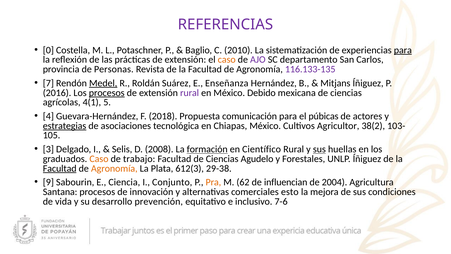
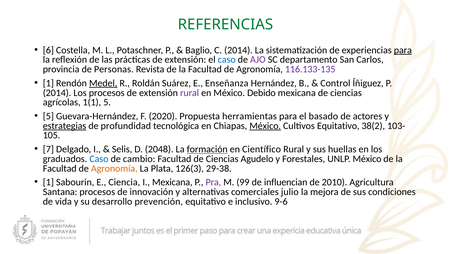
REFERENCIAS colour: purple -> green
0: 0 -> 6
C 2010: 2010 -> 2014
caso at (227, 60) colour: orange -> blue
7 at (48, 83): 7 -> 1
Mitjans: Mitjans -> Control
2016 at (57, 93): 2016 -> 2014
procesos at (107, 93) underline: present -> none
4(1: 4(1 -> 1(1
4 at (48, 116): 4 -> 5
2018: 2018 -> 2020
comunicación: comunicación -> herramientas
púbicas: púbicas -> basado
asociaciones: asociaciones -> profundidad
México at (265, 126) underline: none -> present
Cultivos Agricultor: Agricultor -> Equitativo
3: 3 -> 7
2008: 2008 -> 2048
sus at (319, 149) underline: present -> none
Caso at (99, 159) colour: orange -> blue
trabajo: trabajo -> cambio
UNLP Íñiguez: Íñiguez -> México
Facultad at (60, 168) underline: present -> none
612(3: 612(3 -> 126(3
9 at (48, 182): 9 -> 1
I Conjunto: Conjunto -> Mexicana
Pra colour: orange -> purple
62: 62 -> 99
2004: 2004 -> 2010
esto: esto -> julio
7-6: 7-6 -> 9-6
